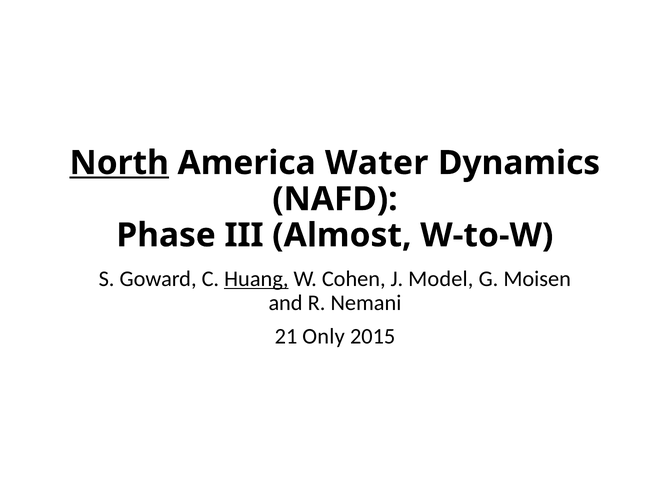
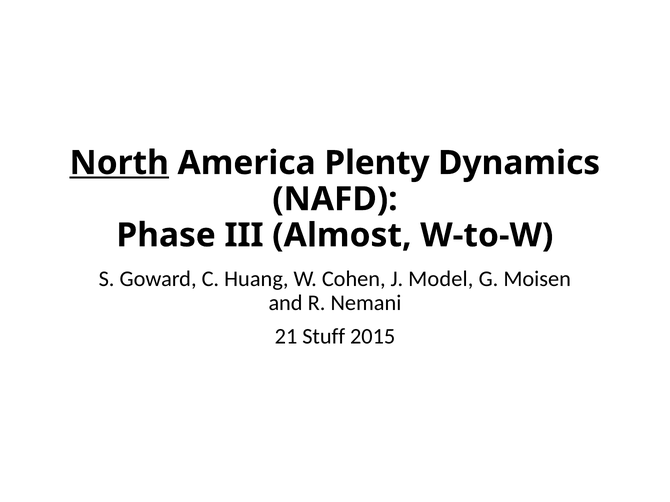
Water: Water -> Plenty
Huang underline: present -> none
Only: Only -> Stuff
